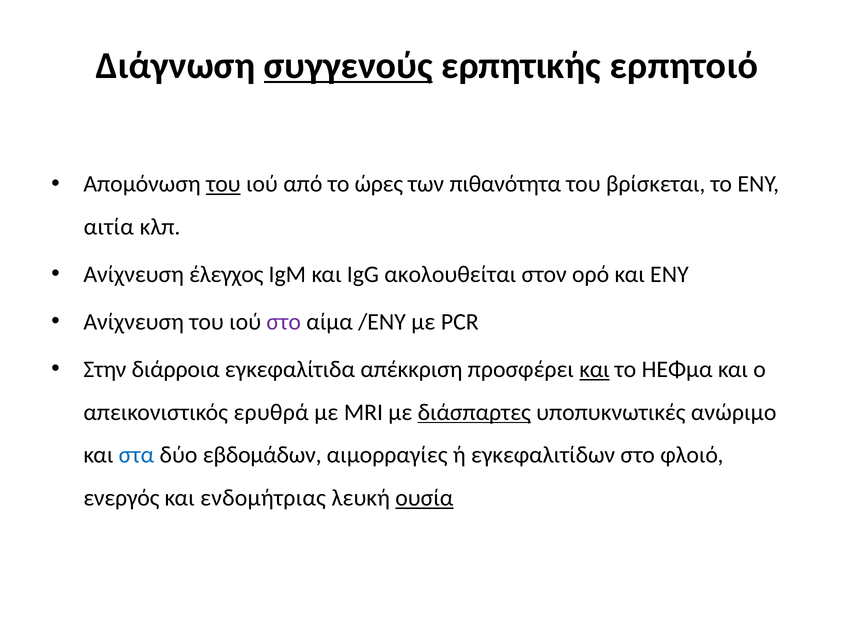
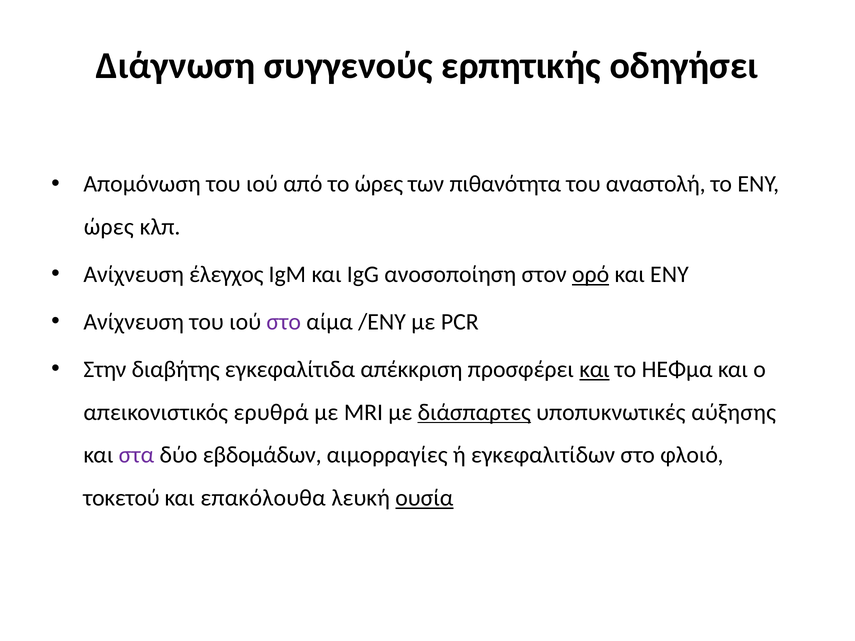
συγγενούς underline: present -> none
ερπητοιό: ερπητοιό -> οδηγήσει
του at (223, 184) underline: present -> none
βρίσκεται: βρίσκεται -> αναστολή
αιτία at (109, 227): αιτία -> ώρες
ακολουθείται: ακολουθείται -> ανοσοποίηση
ορό underline: none -> present
διάρροια: διάρροια -> διαβήτης
ανώριμο: ανώριμο -> αύξησης
στα colour: blue -> purple
ενεργός: ενεργός -> τοκετού
ενδομήτριας: ενδομήτριας -> επακόλουθα
